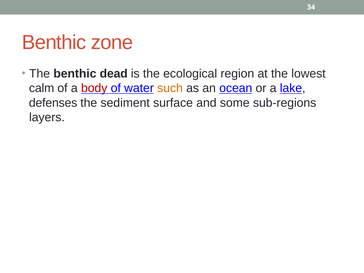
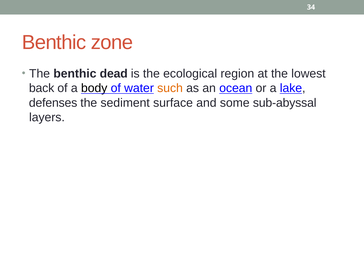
calm: calm -> back
body colour: red -> black
sub-regions: sub-regions -> sub-abyssal
